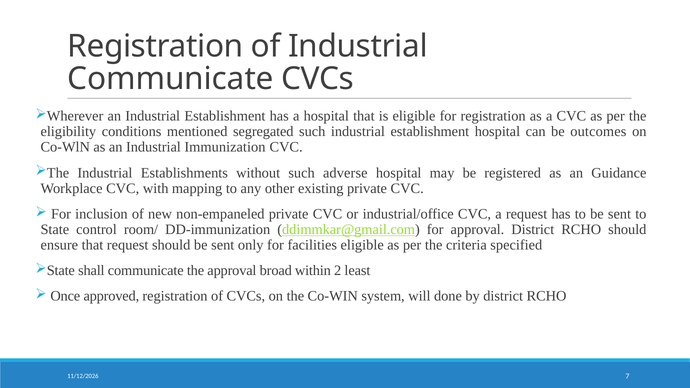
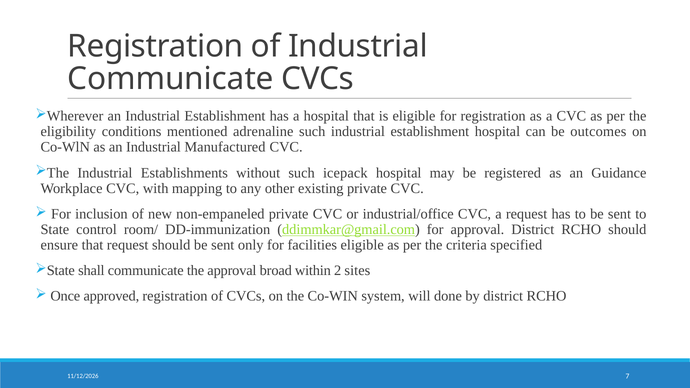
segregated: segregated -> adrenaline
Immunization: Immunization -> Manufactured
adverse: adverse -> icepack
least: least -> sites
